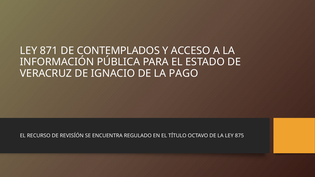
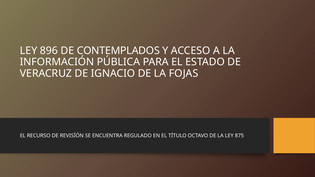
871: 871 -> 896
PAGO: PAGO -> FOJAS
